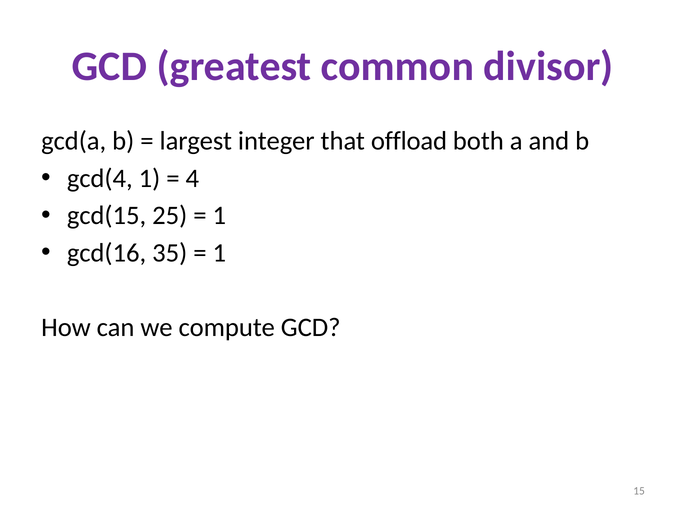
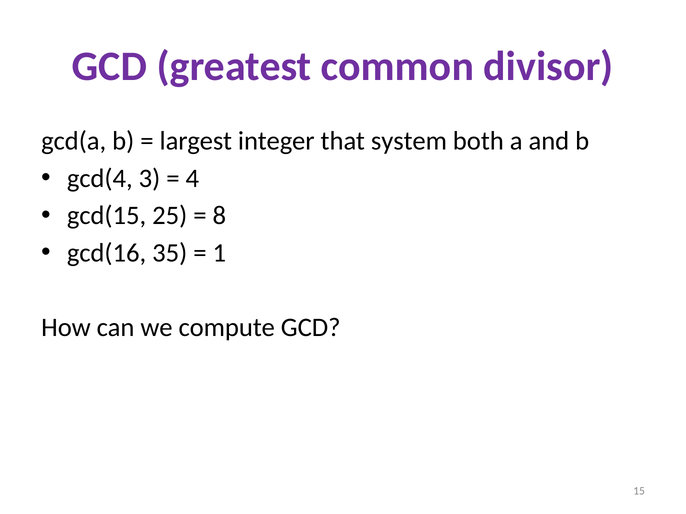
offload: offload -> system
gcd(4 1: 1 -> 3
1 at (219, 216): 1 -> 8
